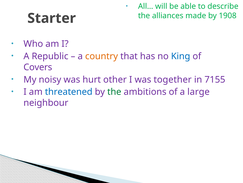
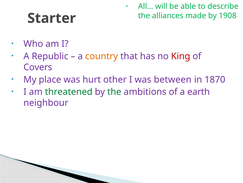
King colour: blue -> red
noisy: noisy -> place
together: together -> between
7155: 7155 -> 1870
threatened colour: blue -> green
large: large -> earth
